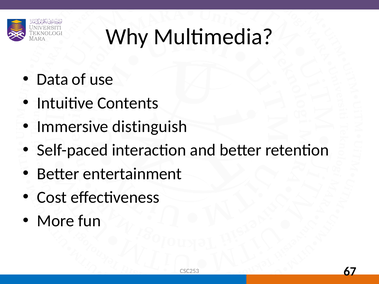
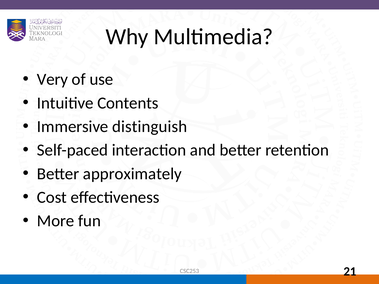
Data: Data -> Very
entertainment: entertainment -> approximately
67: 67 -> 21
